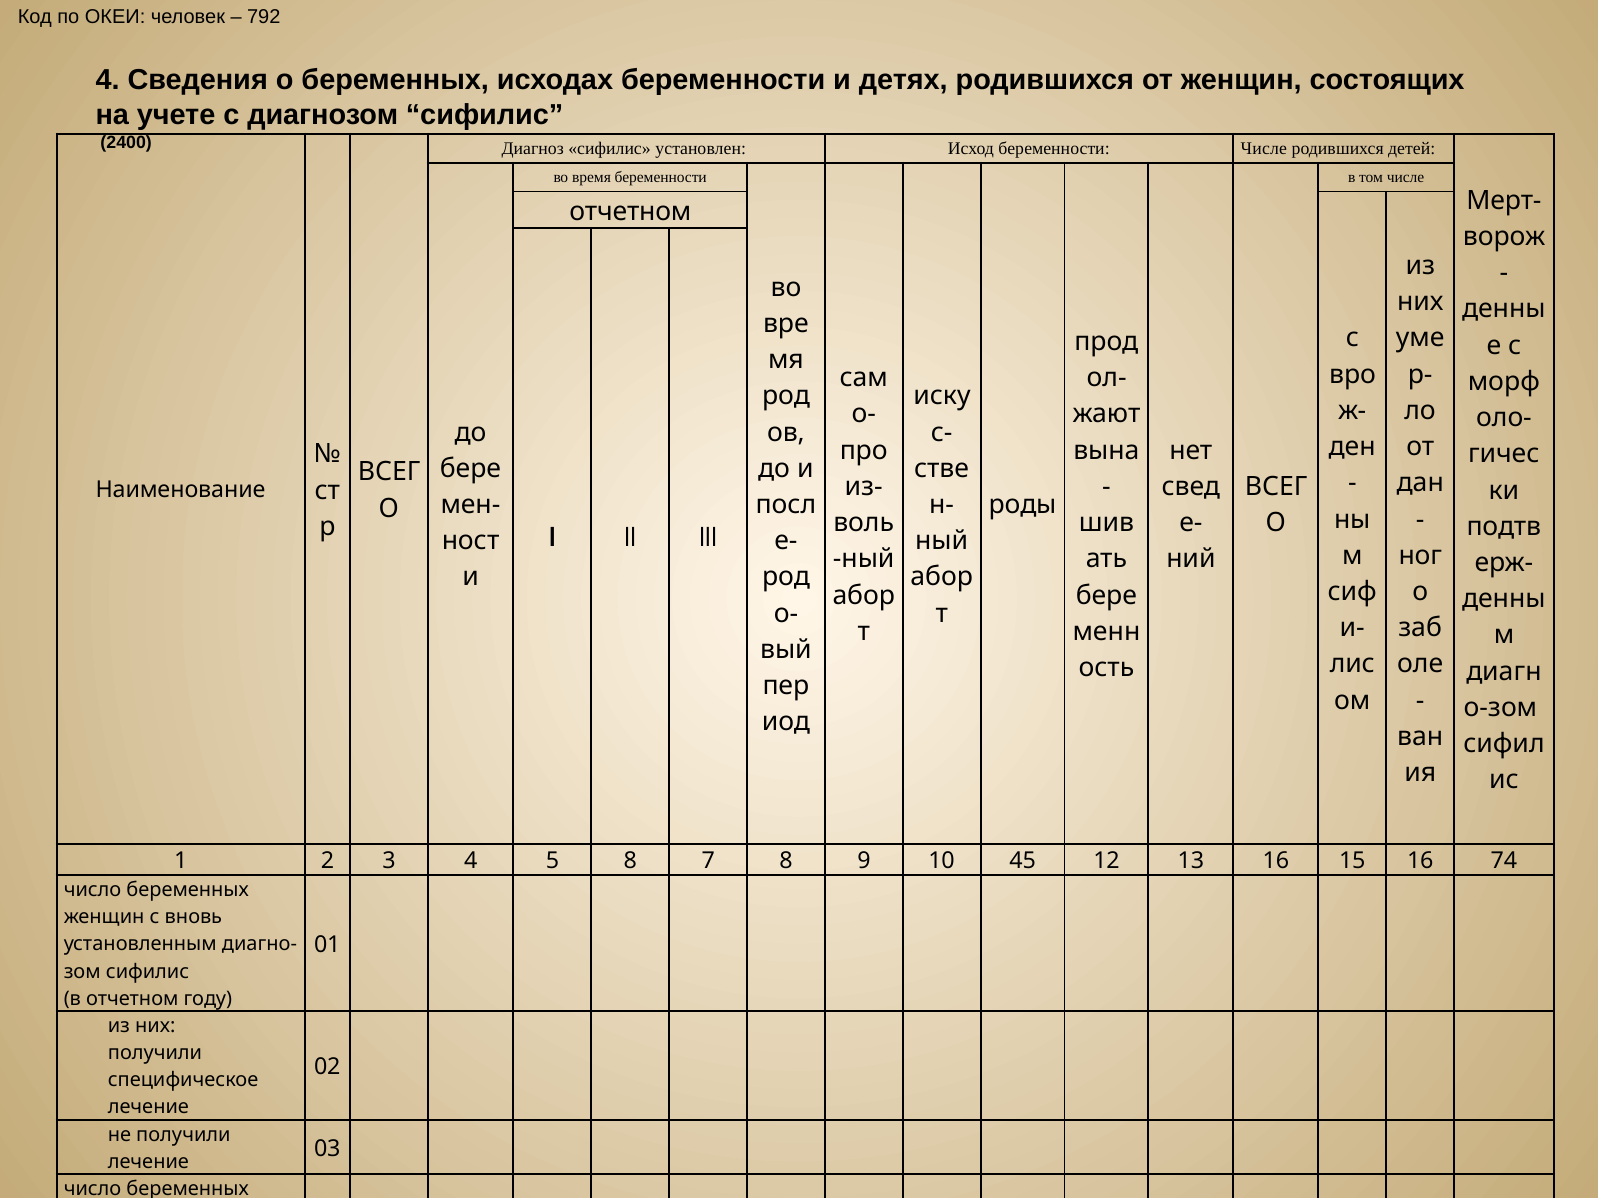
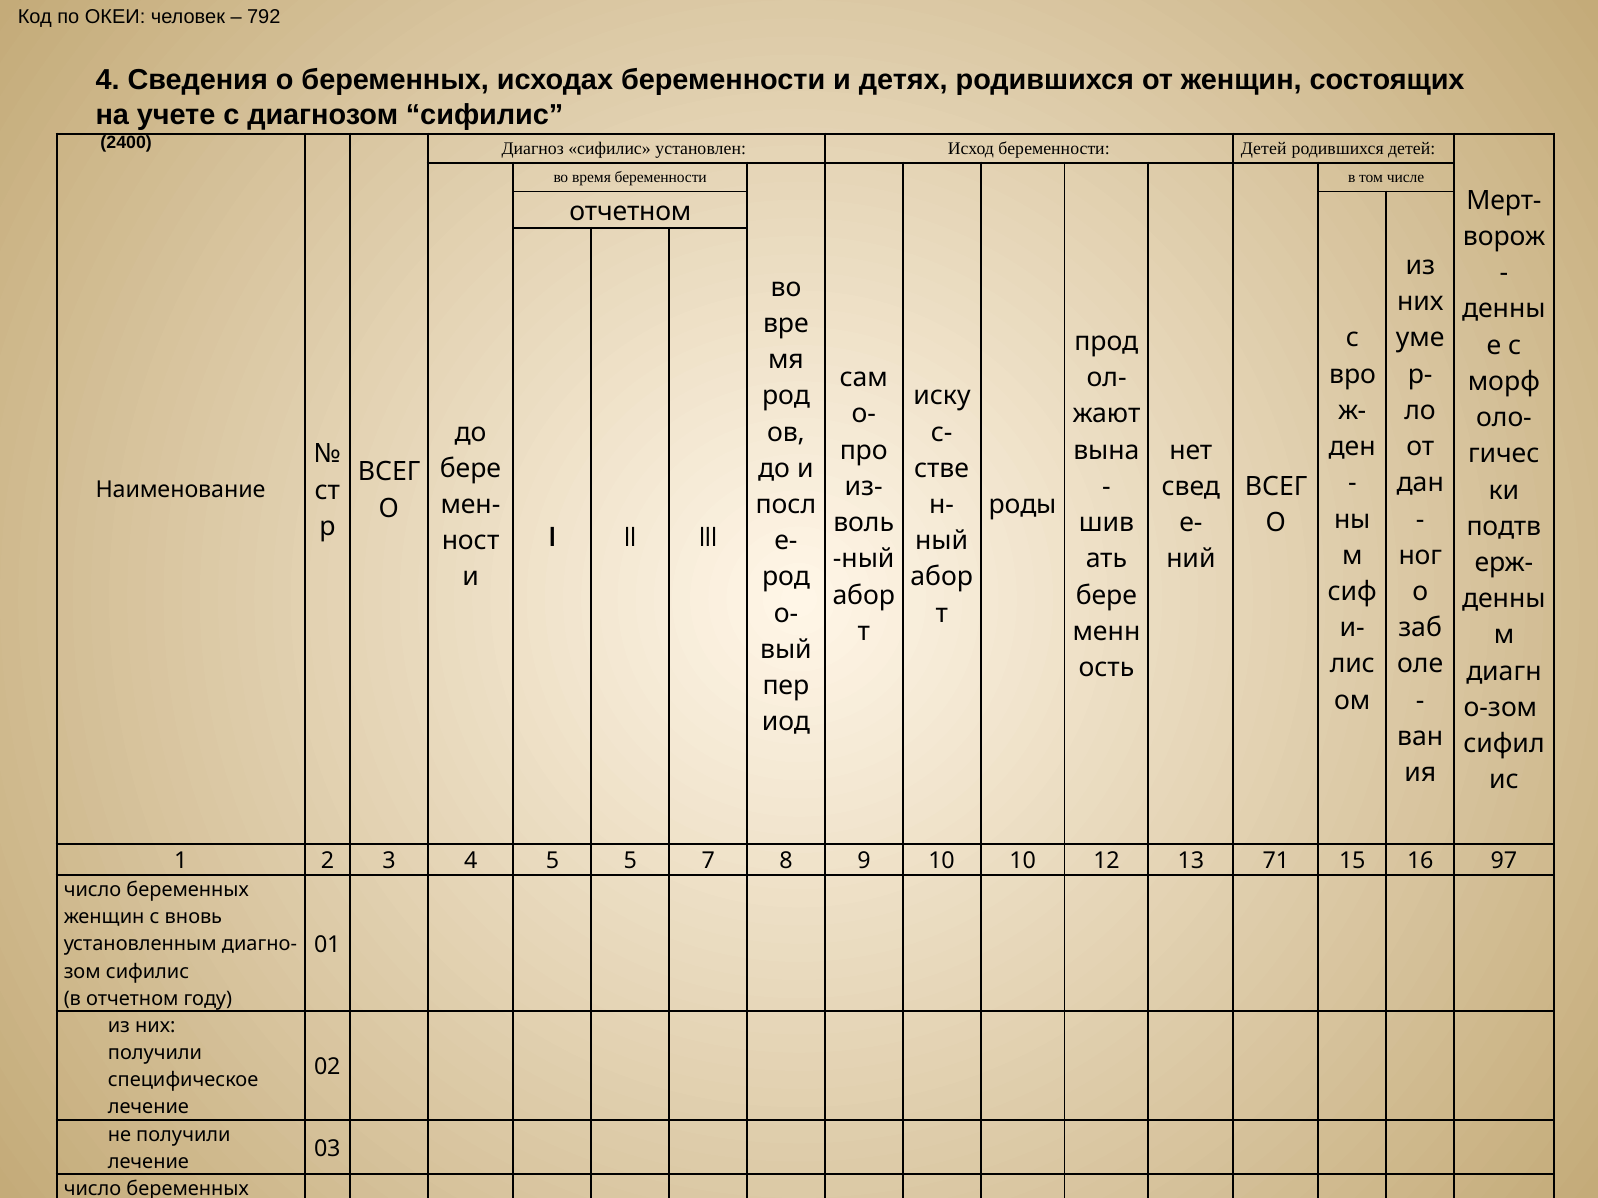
беременности Числе: Числе -> Детей
5 8: 8 -> 5
10 45: 45 -> 10
13 16: 16 -> 71
74: 74 -> 97
